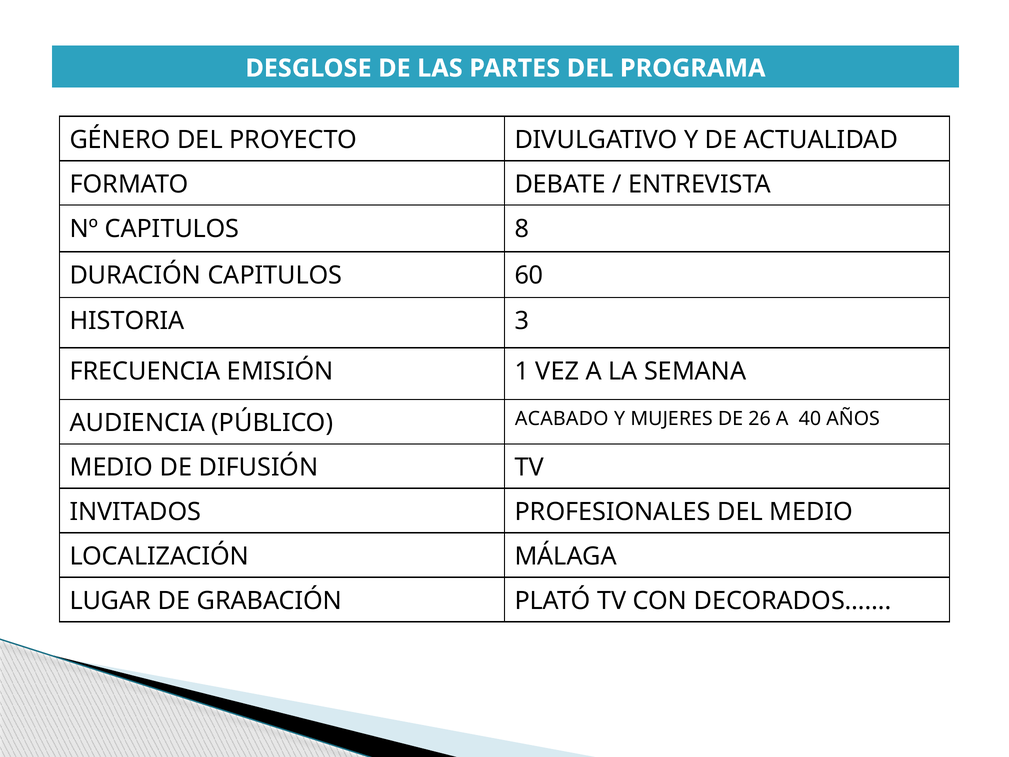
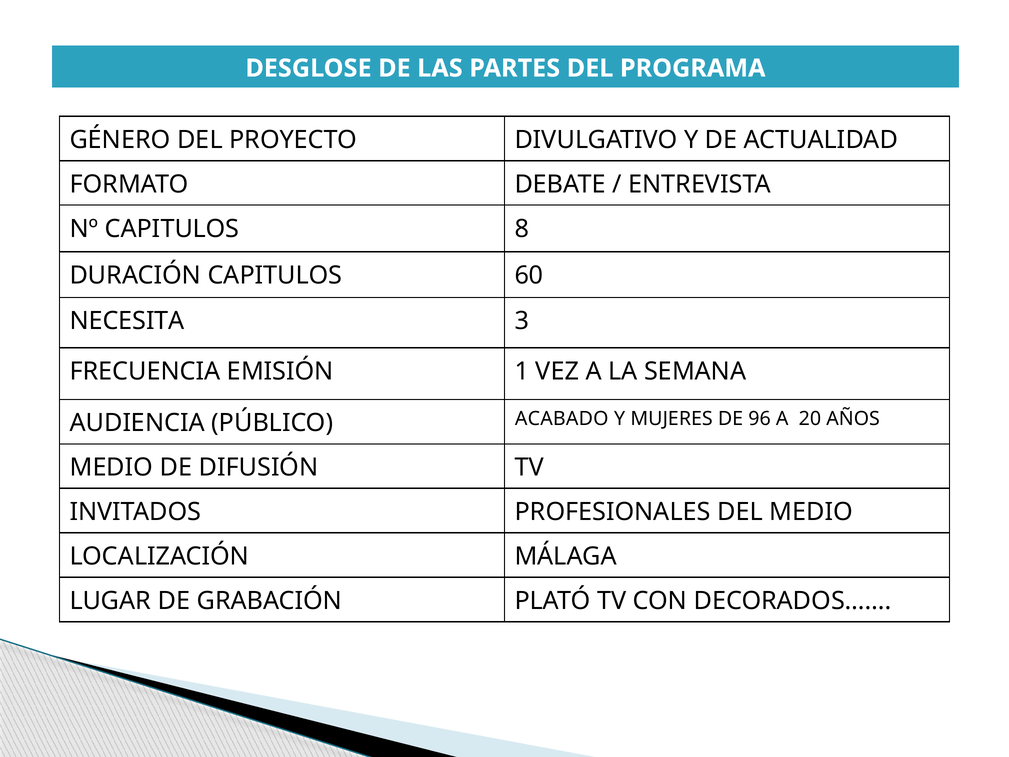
HISTORIA: HISTORIA -> NECESITA
26: 26 -> 96
40: 40 -> 20
